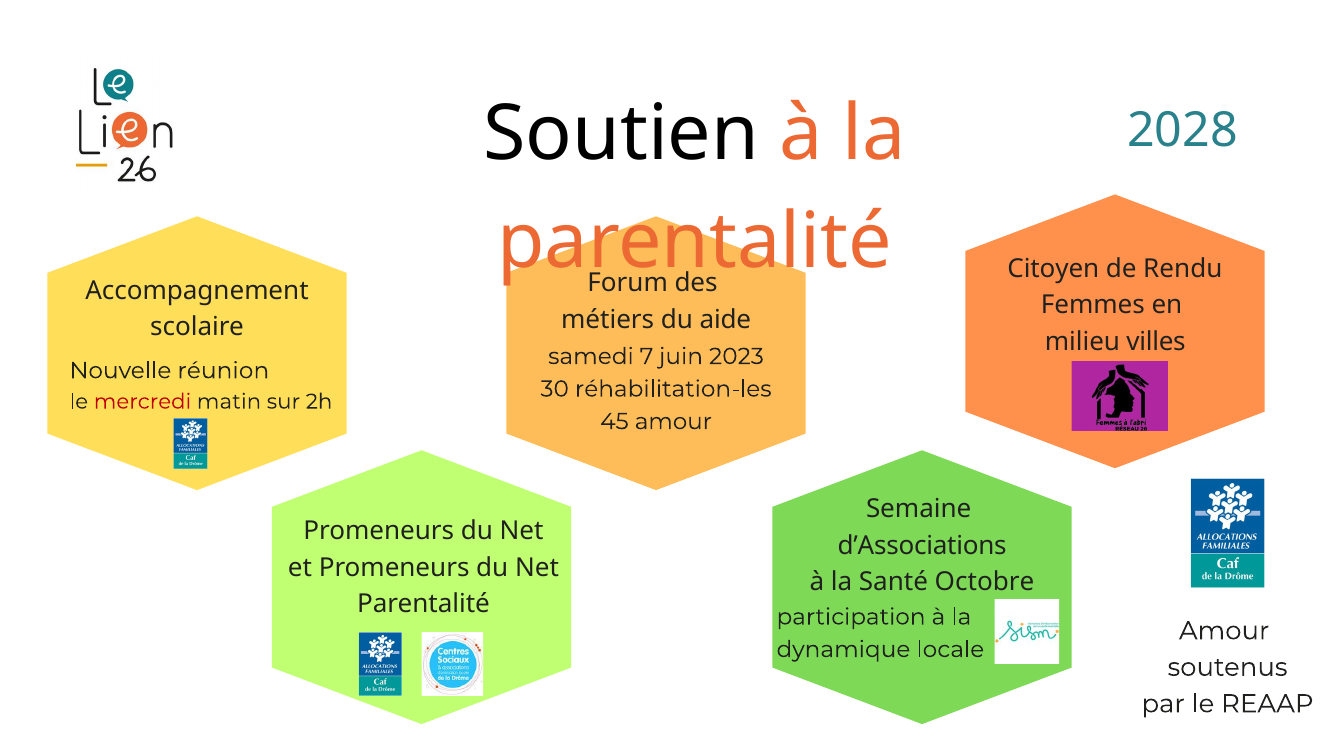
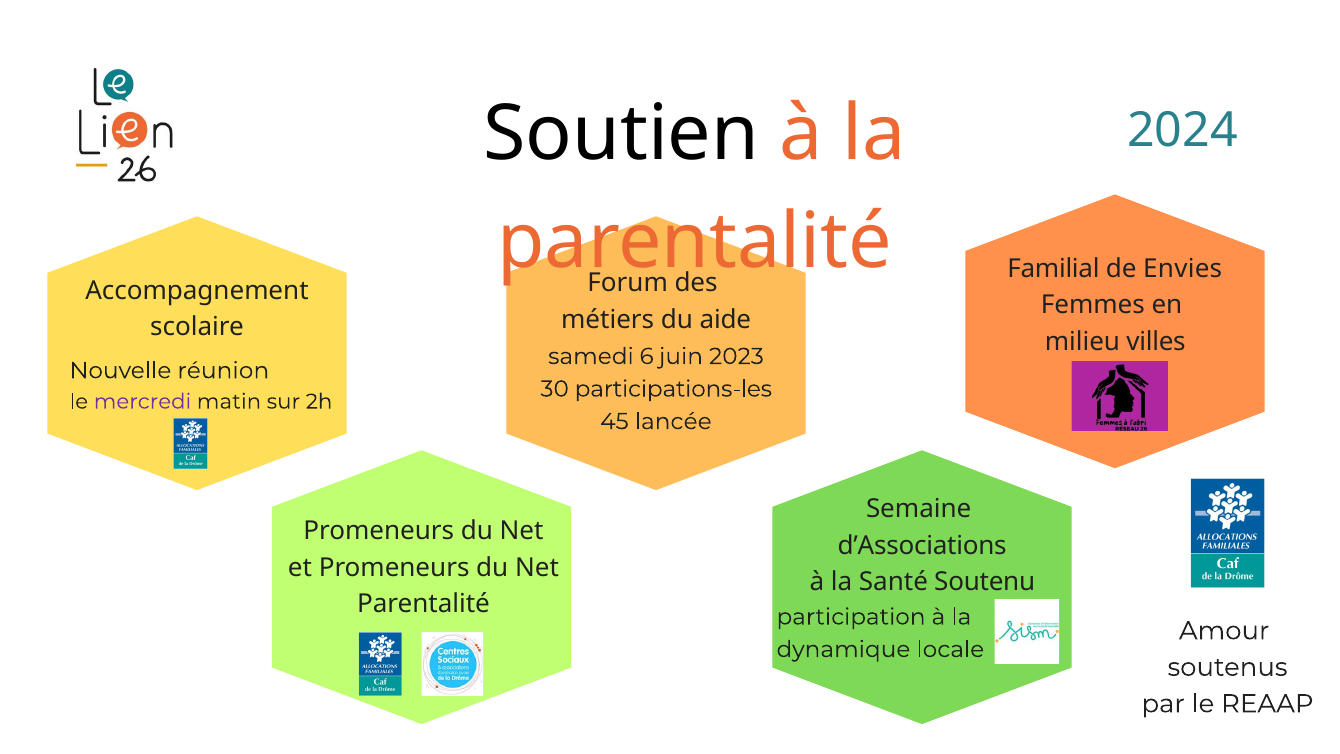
2028: 2028 -> 2024
Citoyen: Citoyen -> Familial
Rendu: Rendu -> Envies
7: 7 -> 6
réhabilitation-les: réhabilitation-les -> participations-les
mercredi colour: red -> purple
45 amour: amour -> lancée
Octobre: Octobre -> Soutenu
